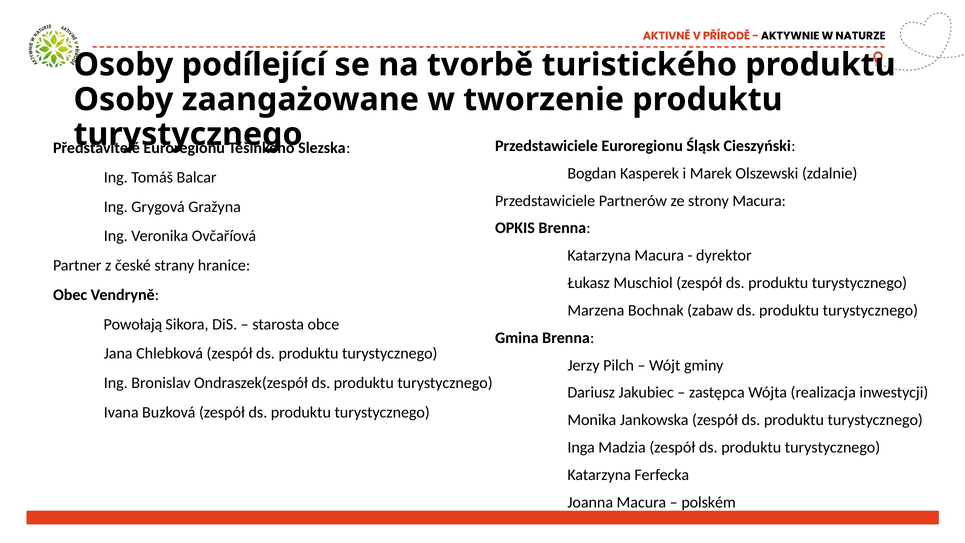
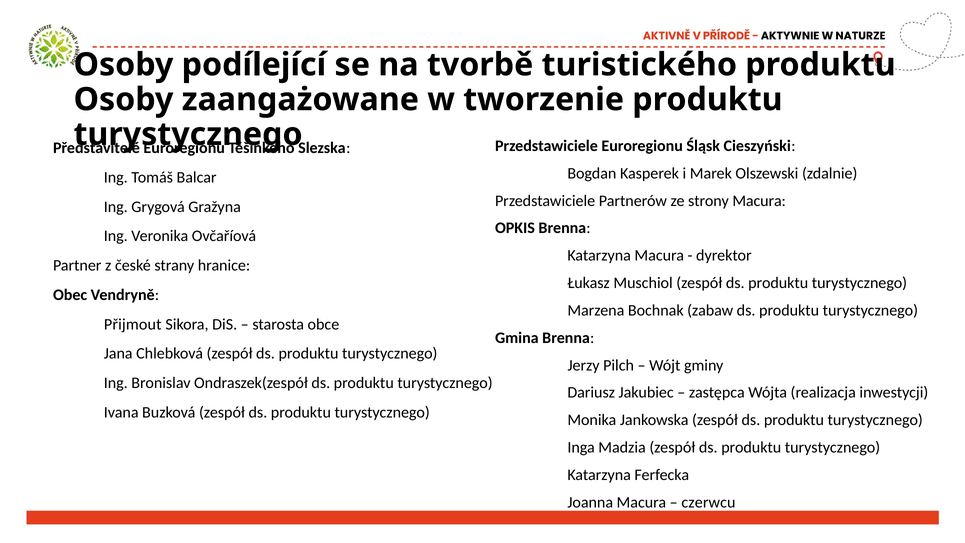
Powołają: Powołają -> Přijmout
polském: polském -> czerwcu
